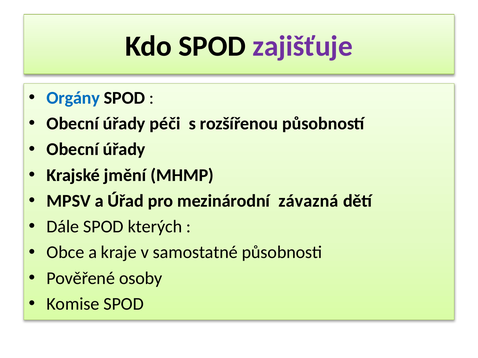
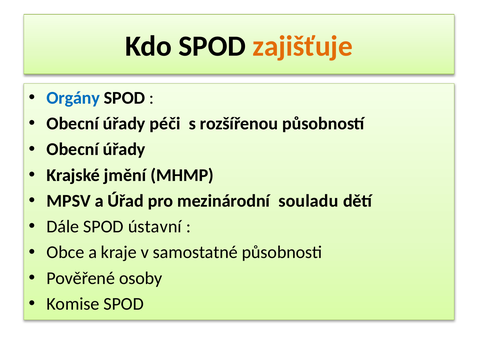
zajišťuje colour: purple -> orange
závazná: závazná -> souladu
kterých: kterých -> ústavní
